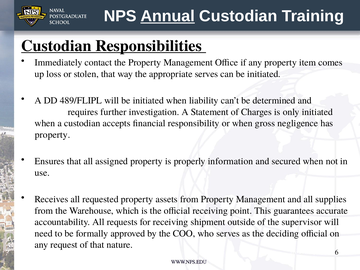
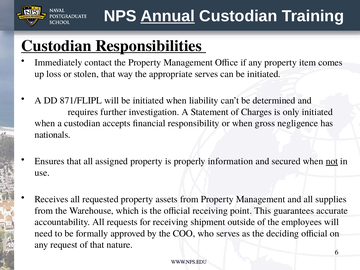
489/FLIPL: 489/FLIPL -> 871/FLIPL
property at (52, 135): property -> nationals
not underline: none -> present
supervisor: supervisor -> employees
